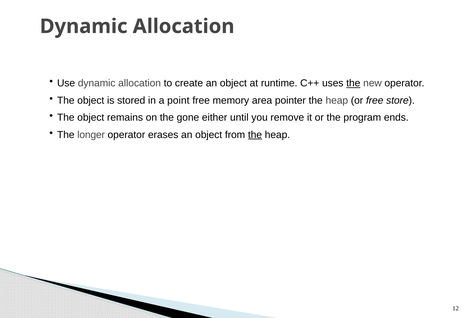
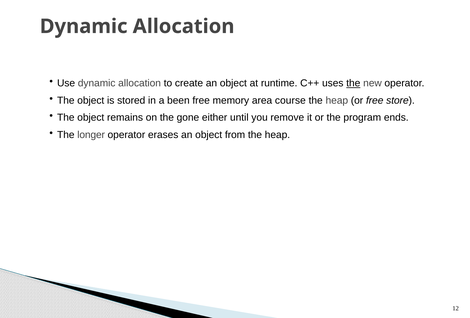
point: point -> been
pointer: pointer -> course
the at (255, 135) underline: present -> none
